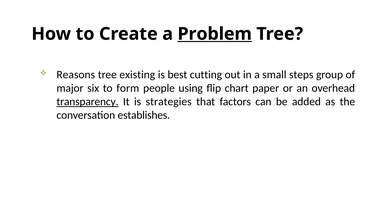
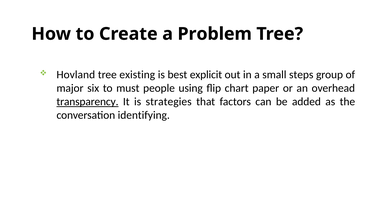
Problem underline: present -> none
Reasons: Reasons -> Hovland
cutting: cutting -> explicit
form: form -> must
establishes: establishes -> identifying
